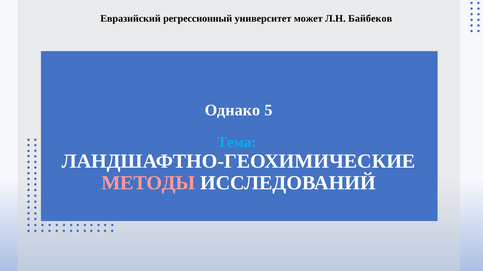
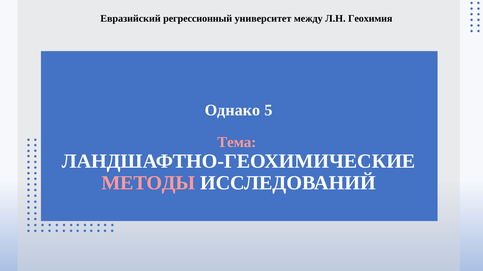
может: может -> между
Байбеков: Байбеков -> Геохимия
Тема colour: light blue -> pink
